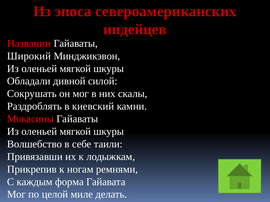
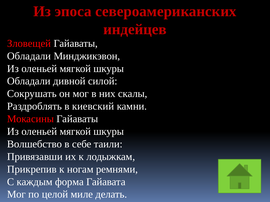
Названии: Названии -> Зловещей
Широкий at (29, 56): Широкий -> Обладали
